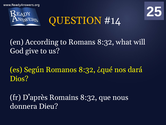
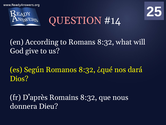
QUESTION colour: yellow -> pink
